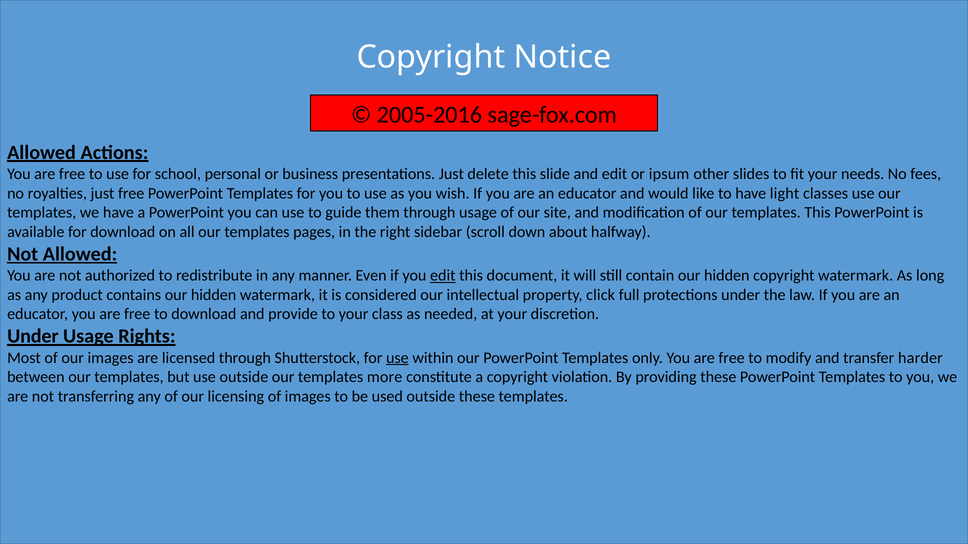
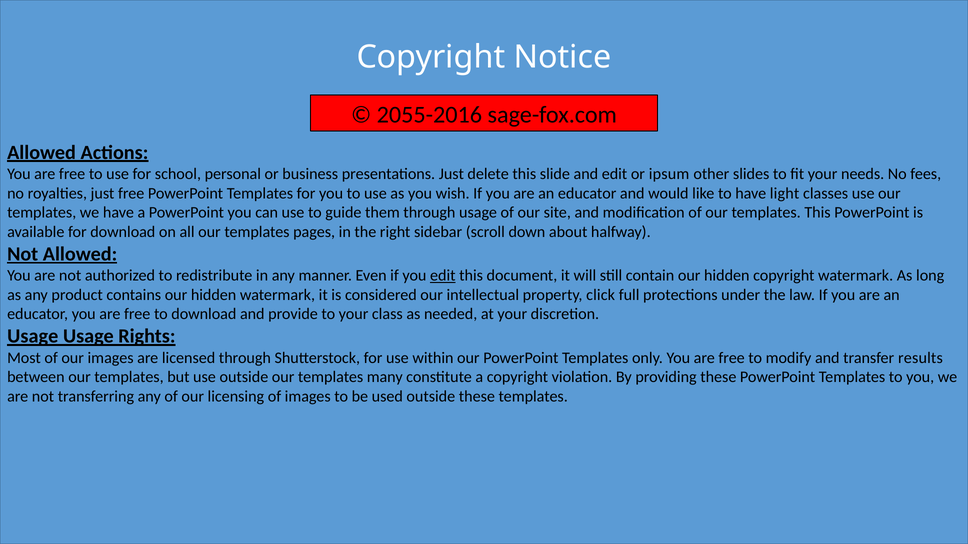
2005-2016: 2005-2016 -> 2055-2016
Under at (33, 337): Under -> Usage
use at (397, 358) underline: present -> none
harder: harder -> results
more: more -> many
